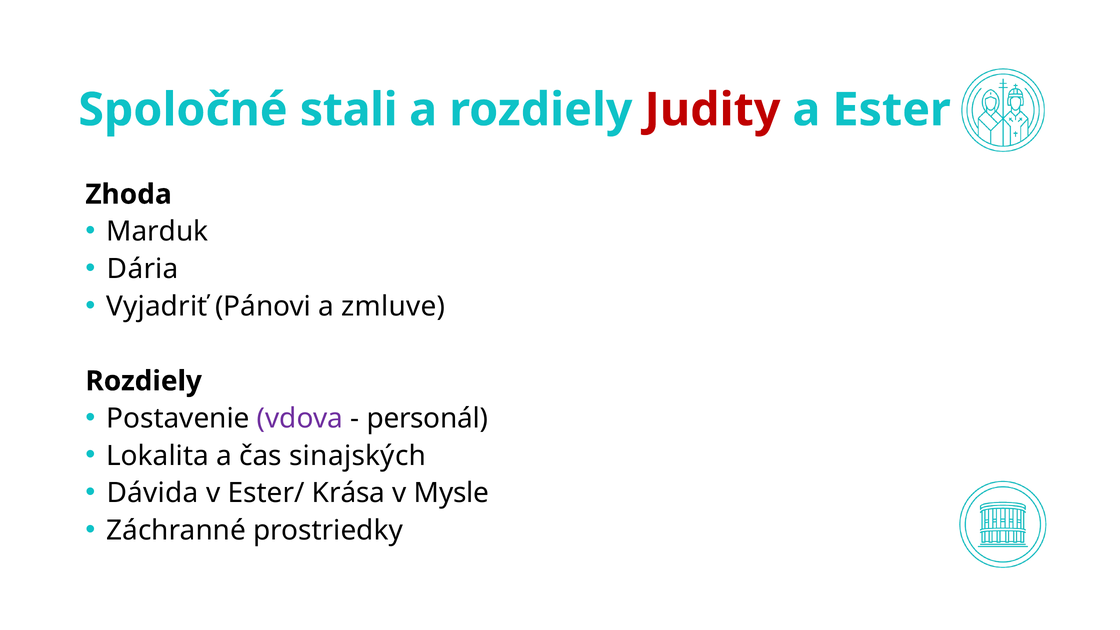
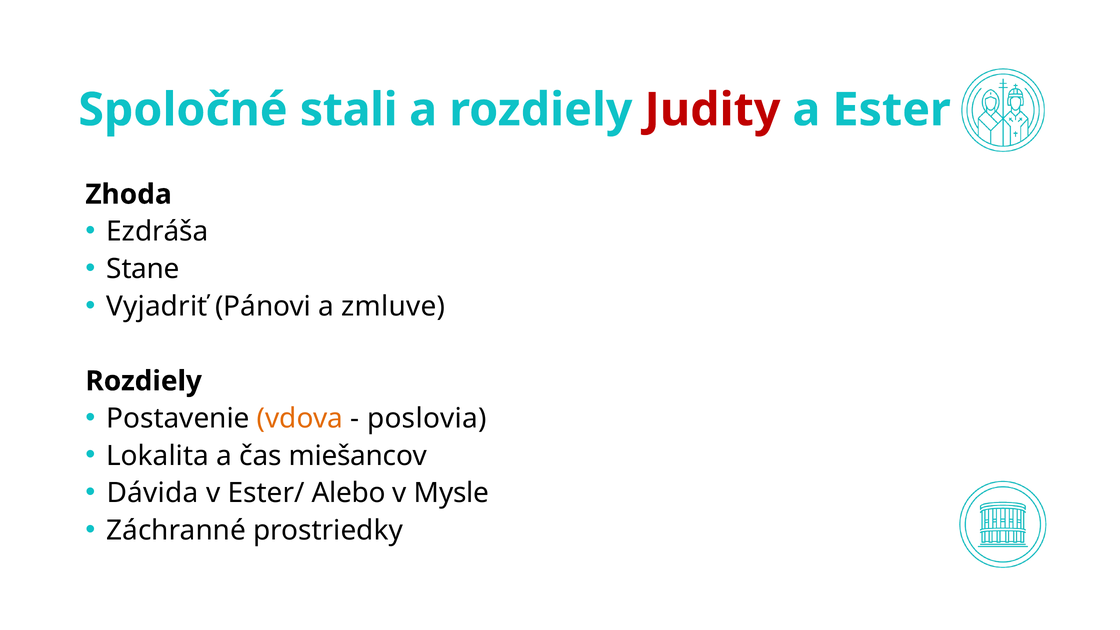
Marduk: Marduk -> Ezdráša
Dária: Dária -> Stane
vdova colour: purple -> orange
personál: personál -> poslovia
sinajských: sinajských -> miešancov
Krása: Krása -> Alebo
